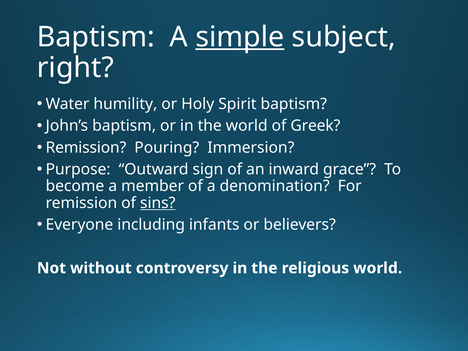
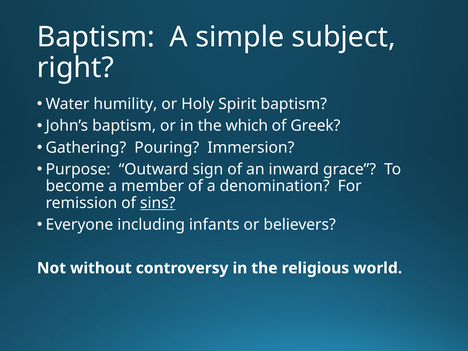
simple underline: present -> none
the world: world -> which
Remission at (86, 148): Remission -> Gathering
